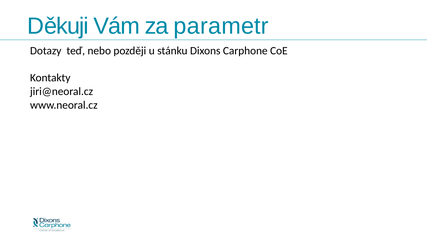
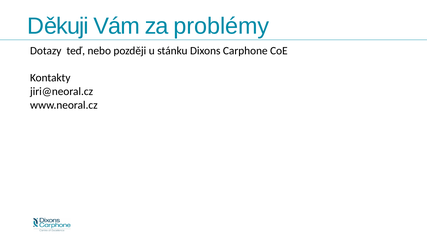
parametr: parametr -> problémy
